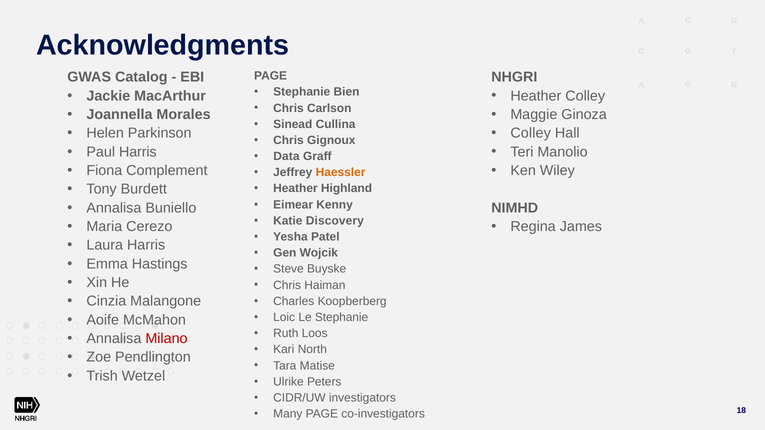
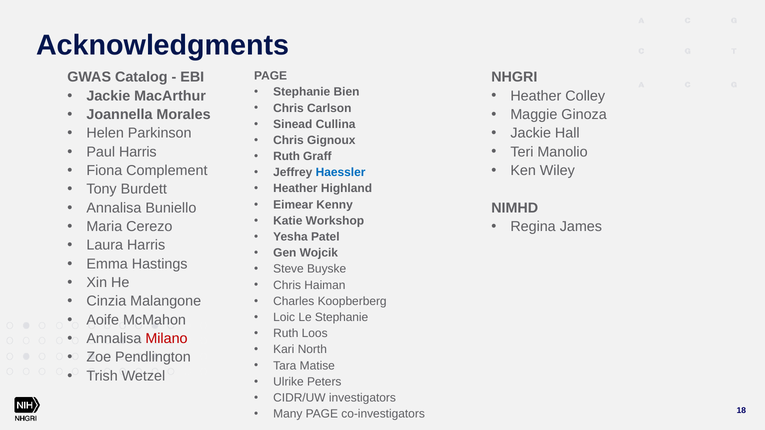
Colley at (531, 133): Colley -> Jackie
Data at (286, 156): Data -> Ruth
Haessler colour: orange -> blue
Discovery: Discovery -> Workshop
